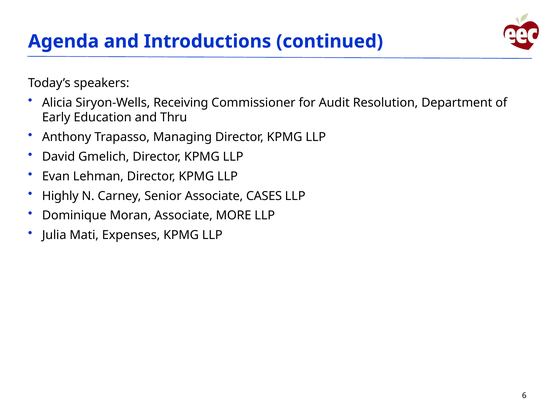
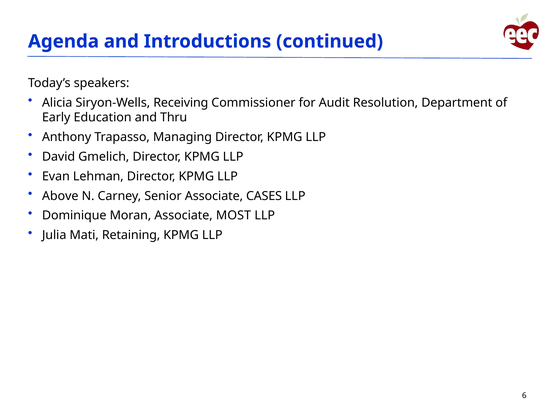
Highly: Highly -> Above
MORE: MORE -> MOST
Expenses: Expenses -> Retaining
